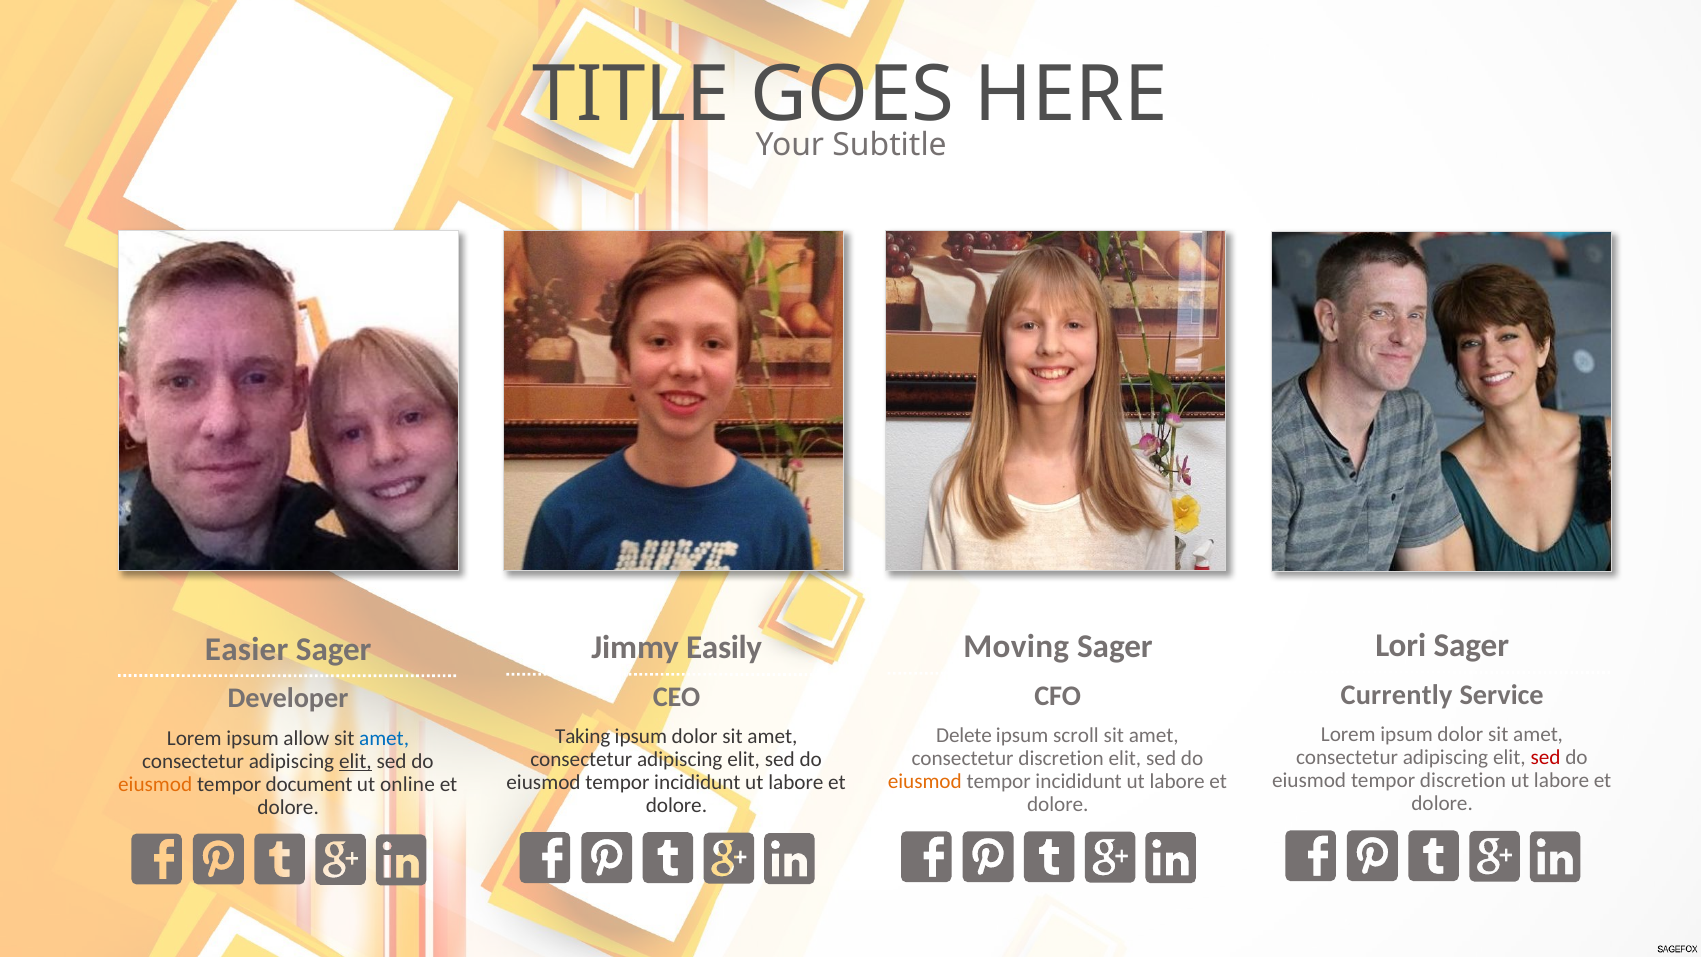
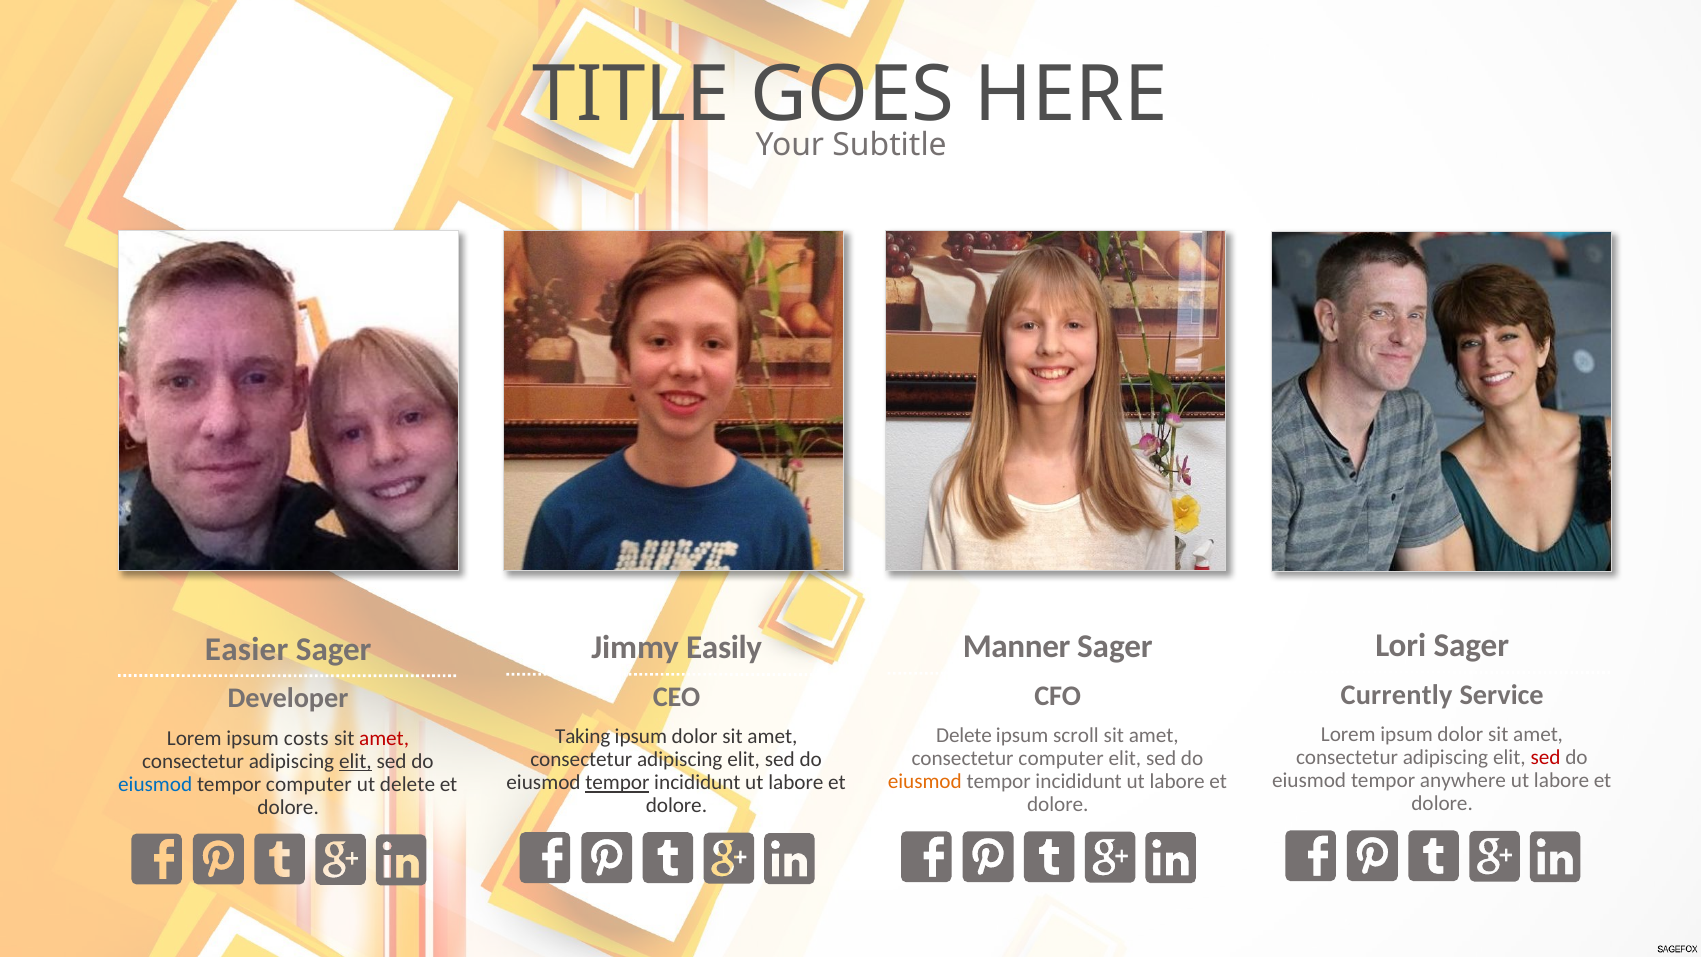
Moving: Moving -> Manner
allow: allow -> costs
amet at (384, 738) colour: blue -> red
consectetur discretion: discretion -> computer
tempor discretion: discretion -> anywhere
tempor at (617, 783) underline: none -> present
eiusmod at (155, 784) colour: orange -> blue
tempor document: document -> computer
ut online: online -> delete
